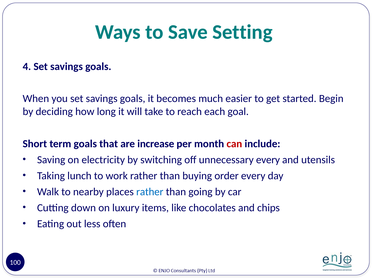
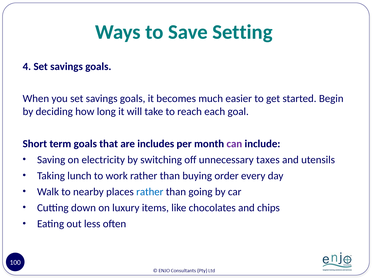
increase: increase -> includes
can colour: red -> purple
unnecessary every: every -> taxes
